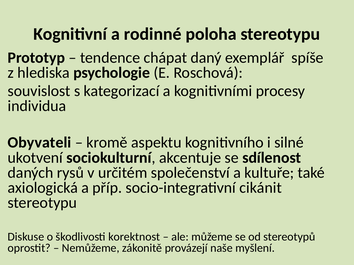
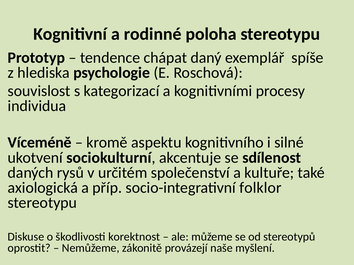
Obyvateli: Obyvateli -> Víceméně
cikánit: cikánit -> folklor
